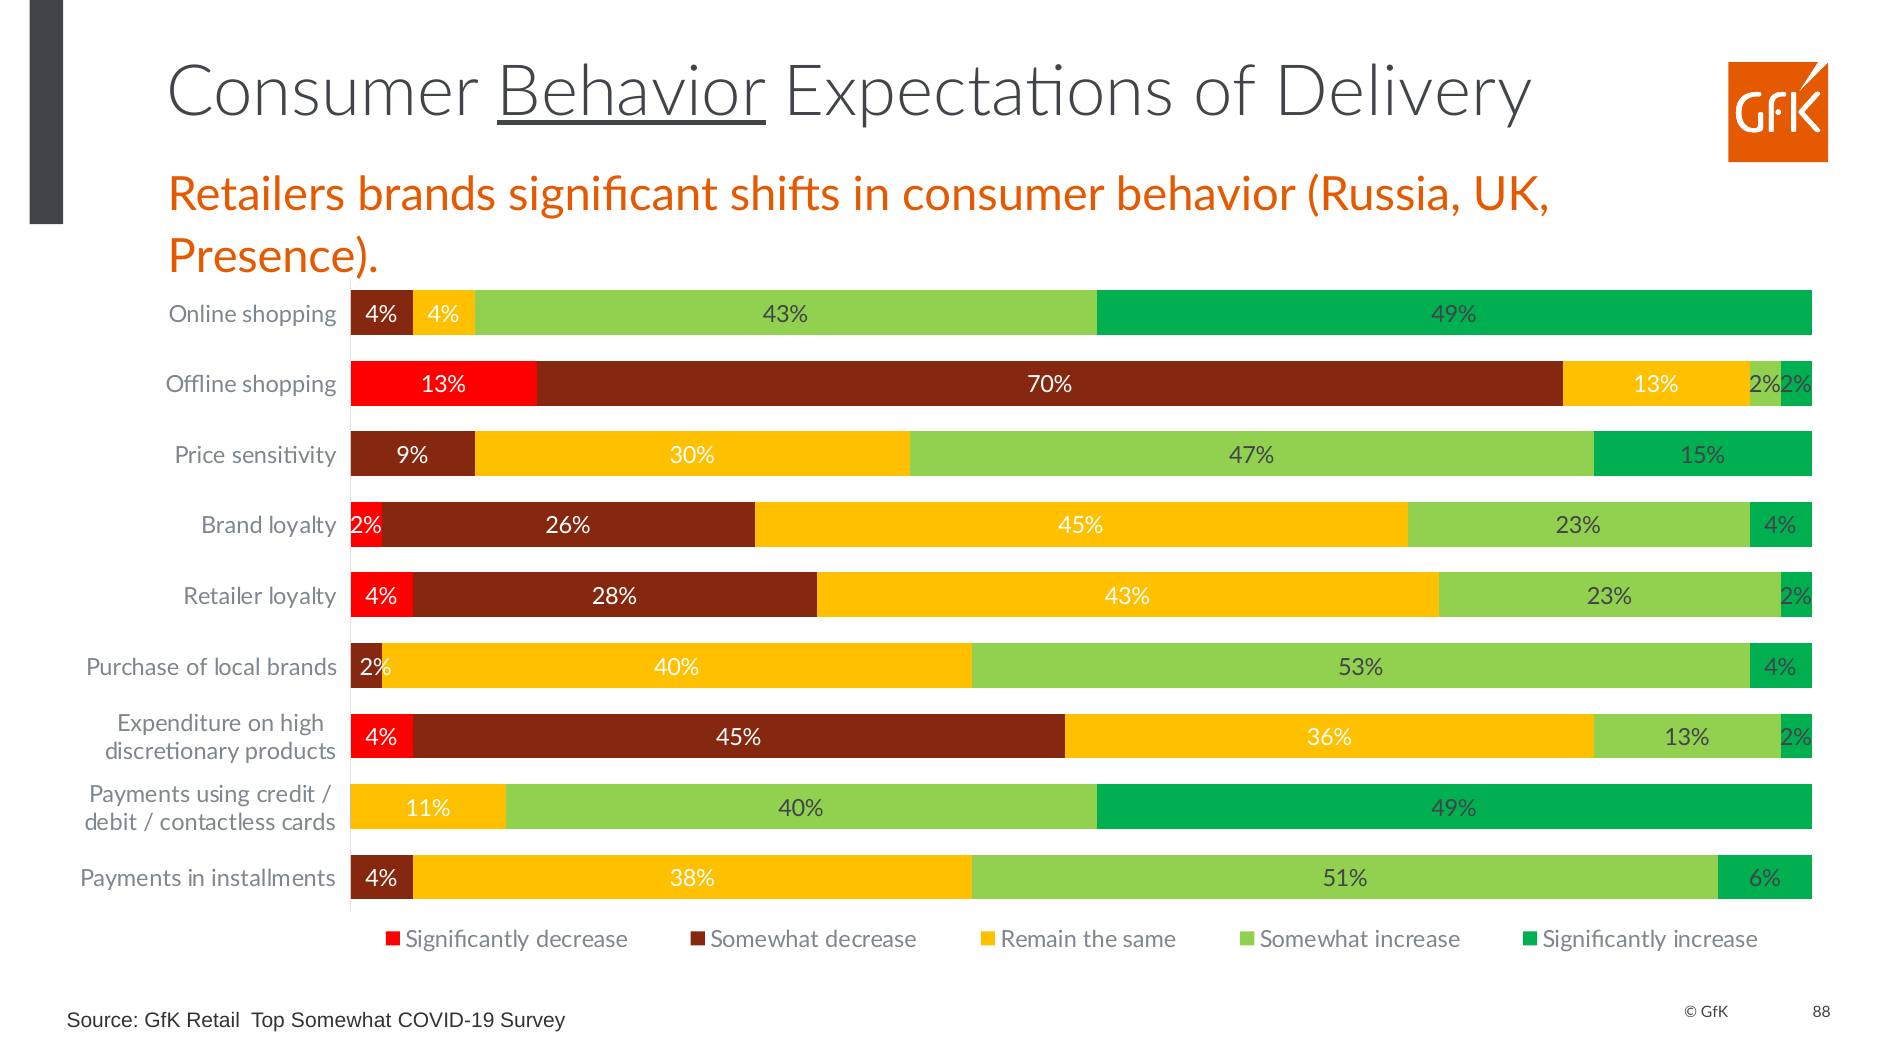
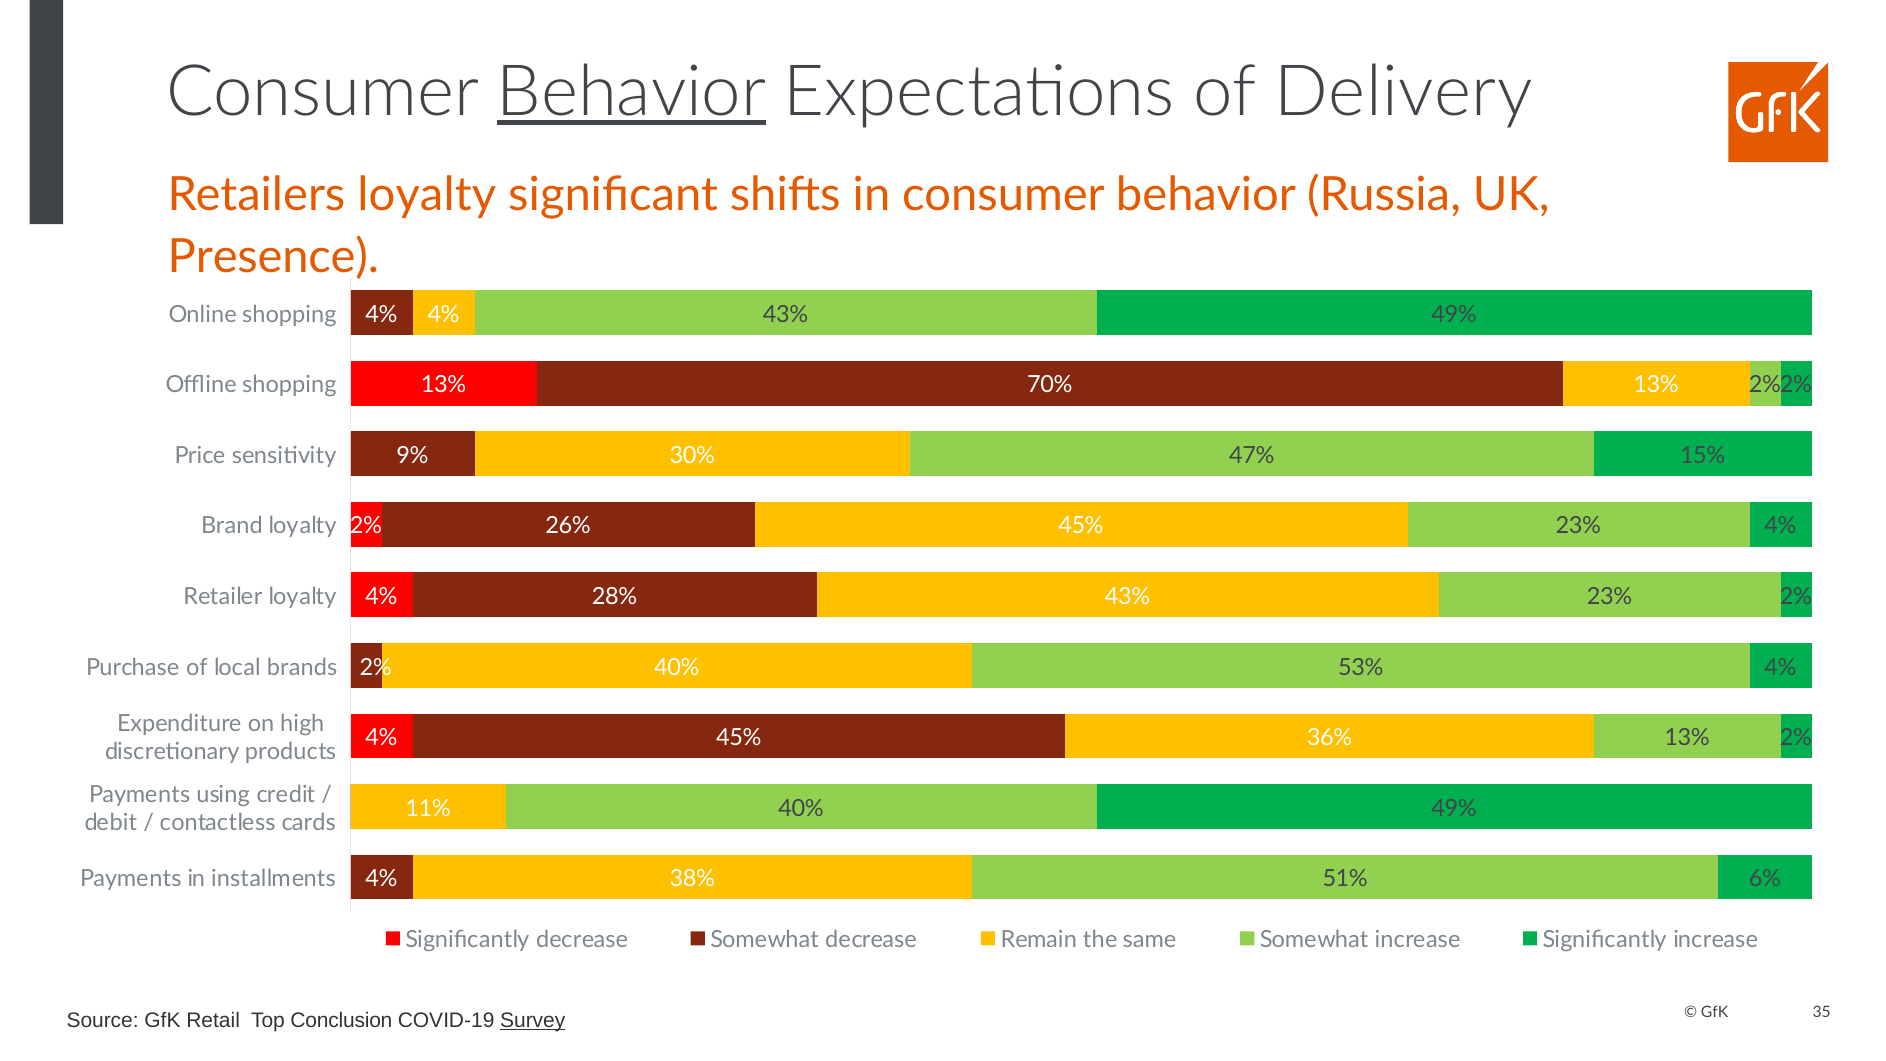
Retailers brands: brands -> loyalty
88: 88 -> 35
Top Somewhat: Somewhat -> Conclusion
Survey underline: none -> present
